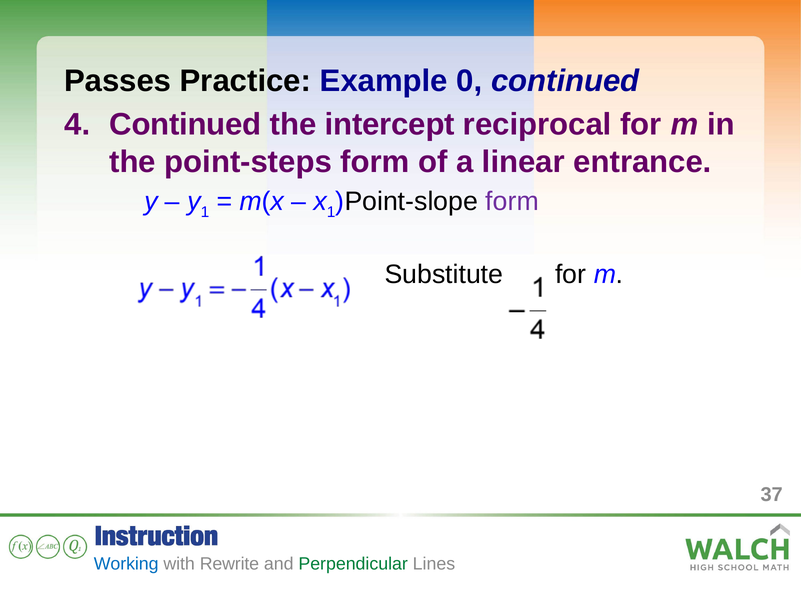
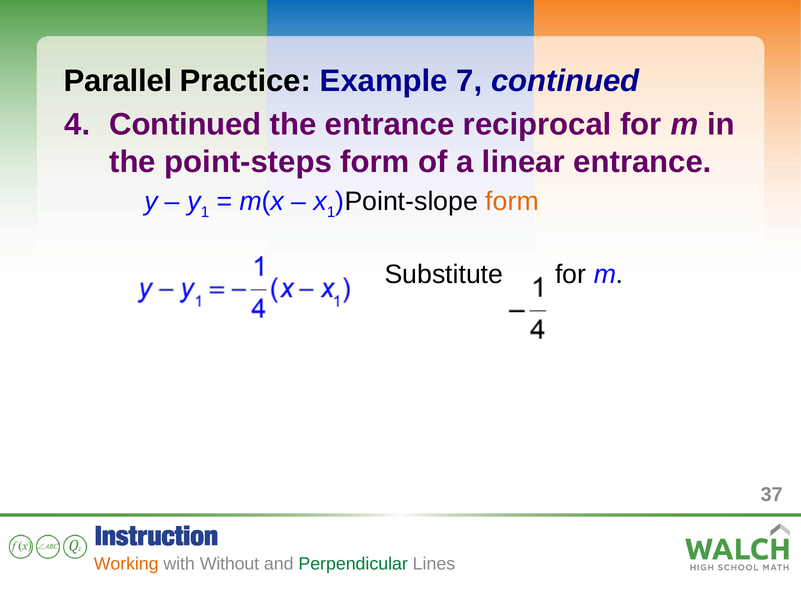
Passes: Passes -> Parallel
0: 0 -> 7
the intercept: intercept -> entrance
form at (512, 202) colour: purple -> orange
Working colour: blue -> orange
Rewrite: Rewrite -> Without
